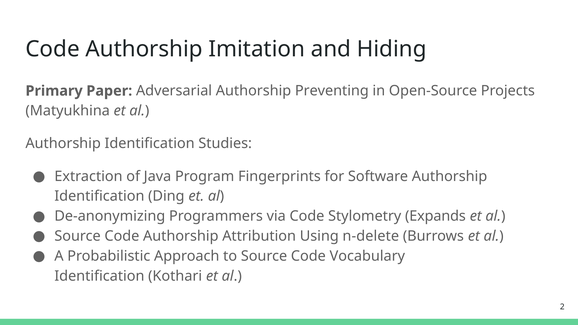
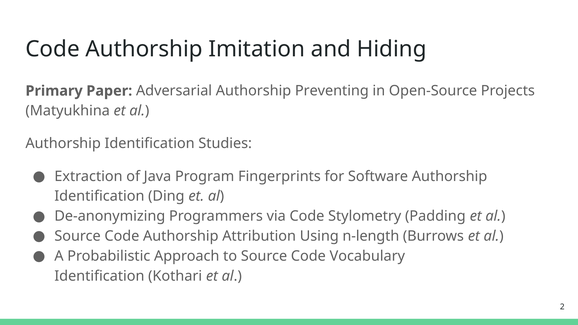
Expands: Expands -> Padding
n-delete: n-delete -> n-length
